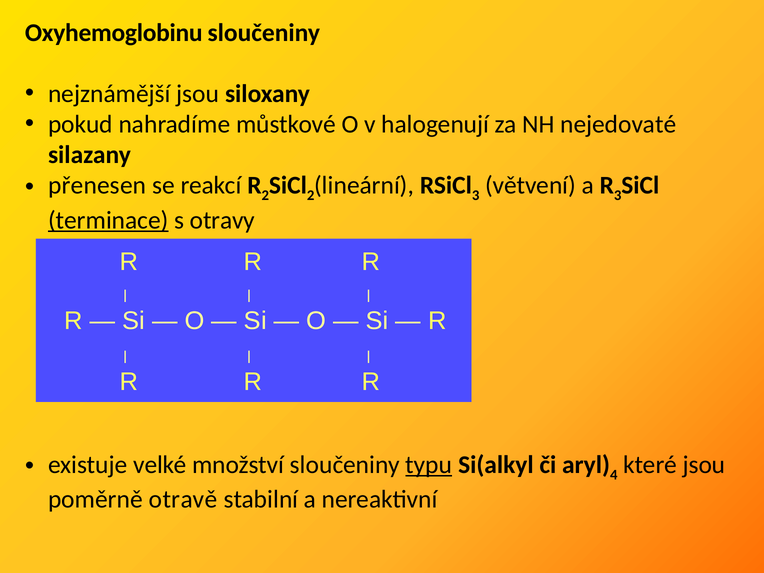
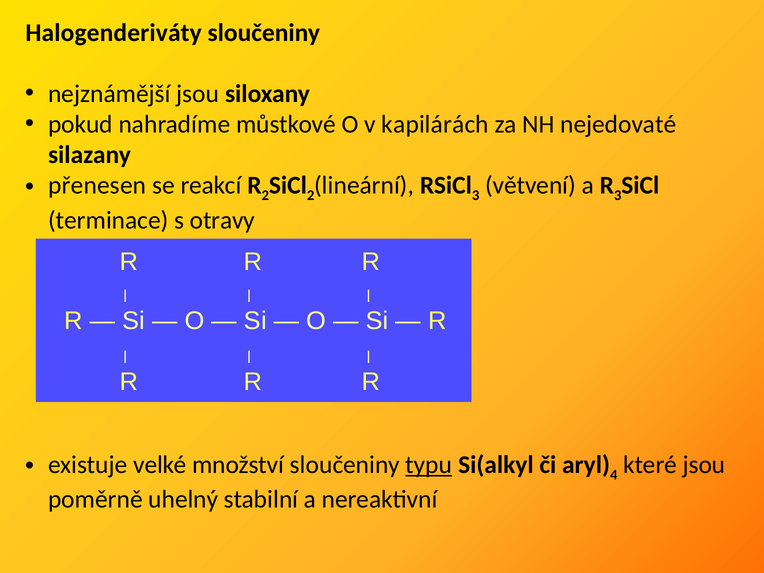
Oxyhemoglobinu: Oxyhemoglobinu -> Halogenderiváty
halogenují: halogenují -> kapilárách
terminace underline: present -> none
otravě: otravě -> uhelný
